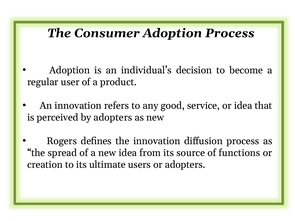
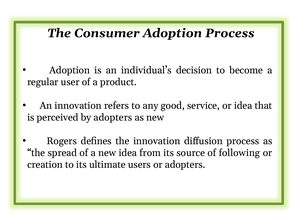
functions: functions -> following
